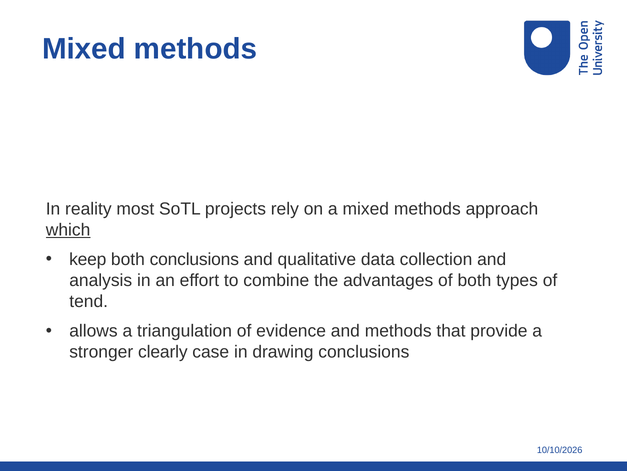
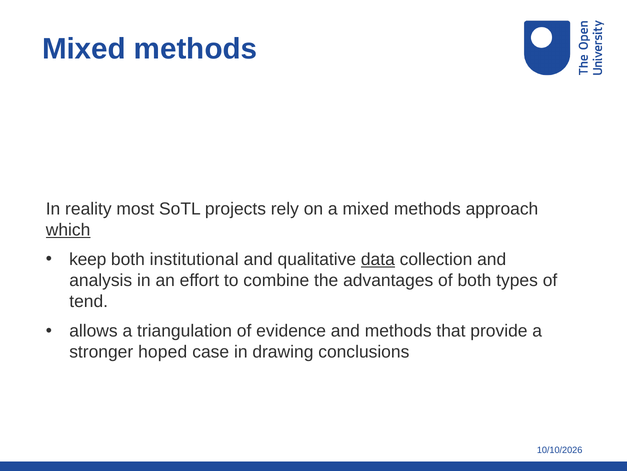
both conclusions: conclusions -> institutional
data underline: none -> present
clearly: clearly -> hoped
